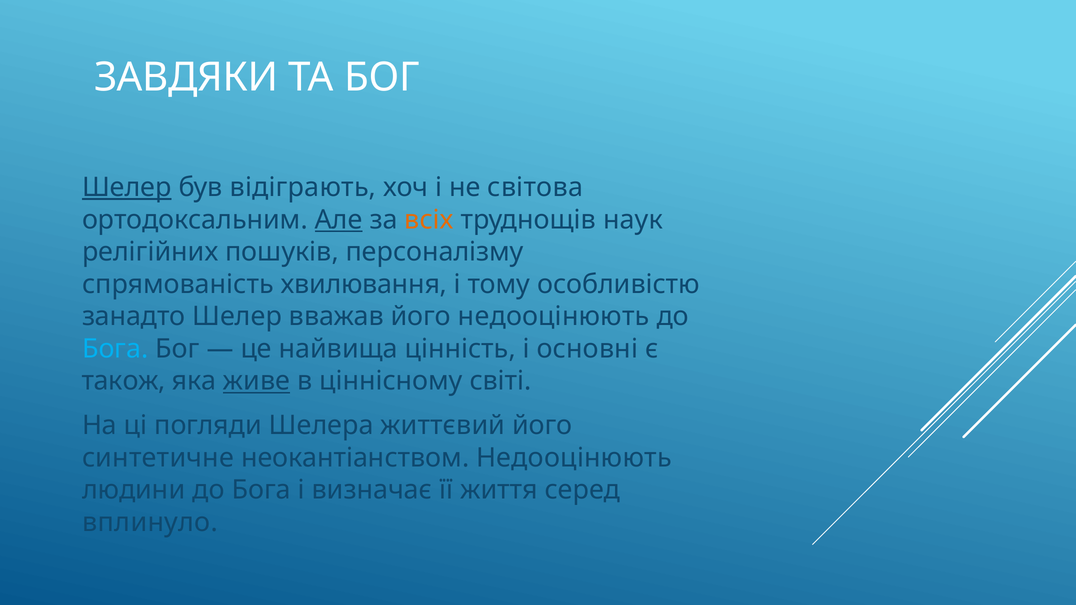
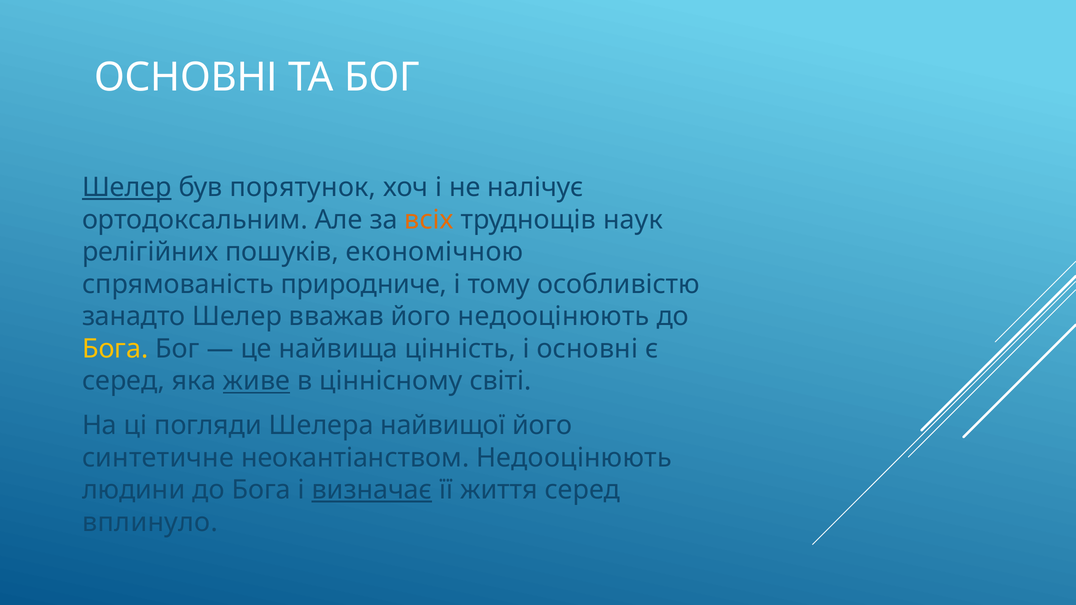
ЗАВДЯКИ at (186, 78): ЗАВДЯКИ -> ОСНОВНІ
відіграють: відіграють -> порятунок
світова: світова -> налічує
Але underline: present -> none
персоналізму: персоналізму -> економічною
хвилювання: хвилювання -> природниче
Бога at (115, 349) colour: light blue -> yellow
також at (124, 381): також -> серед
життєвий: життєвий -> найвищої
визначає underline: none -> present
